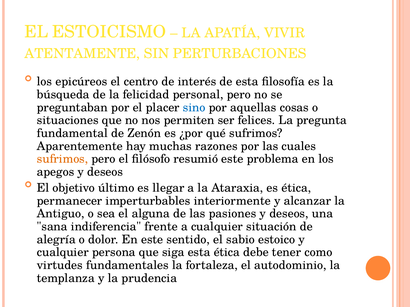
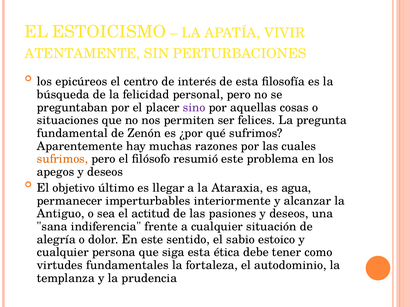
sino colour: blue -> purple
es ética: ética -> agua
alguna: alguna -> actitud
